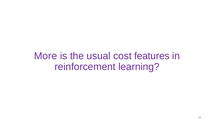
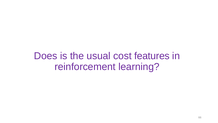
More: More -> Does
